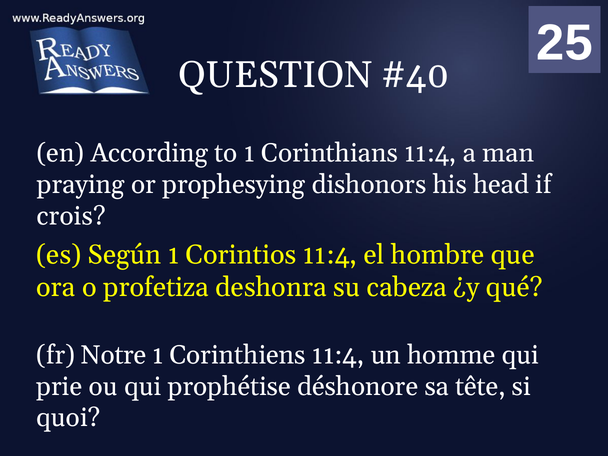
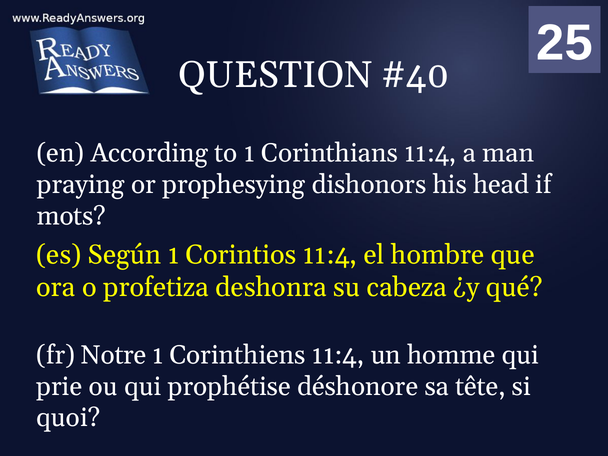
crois: crois -> mots
